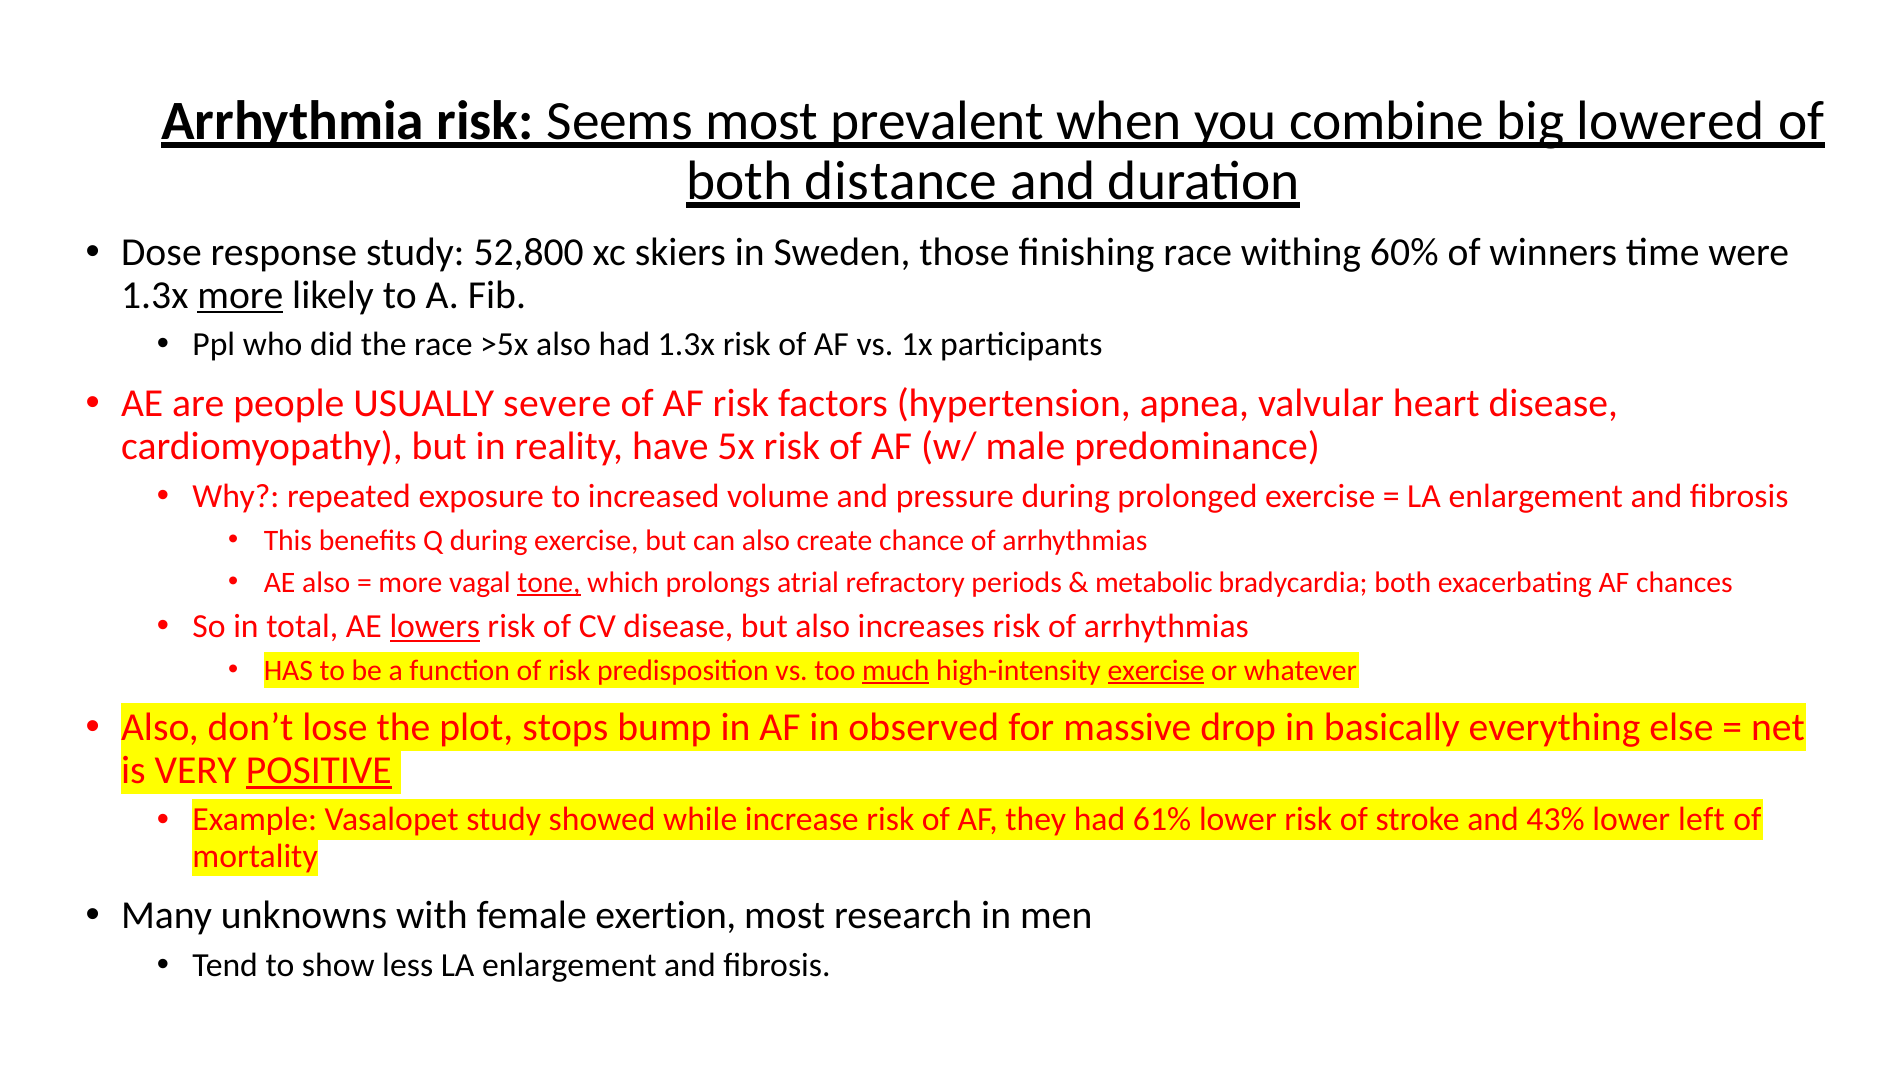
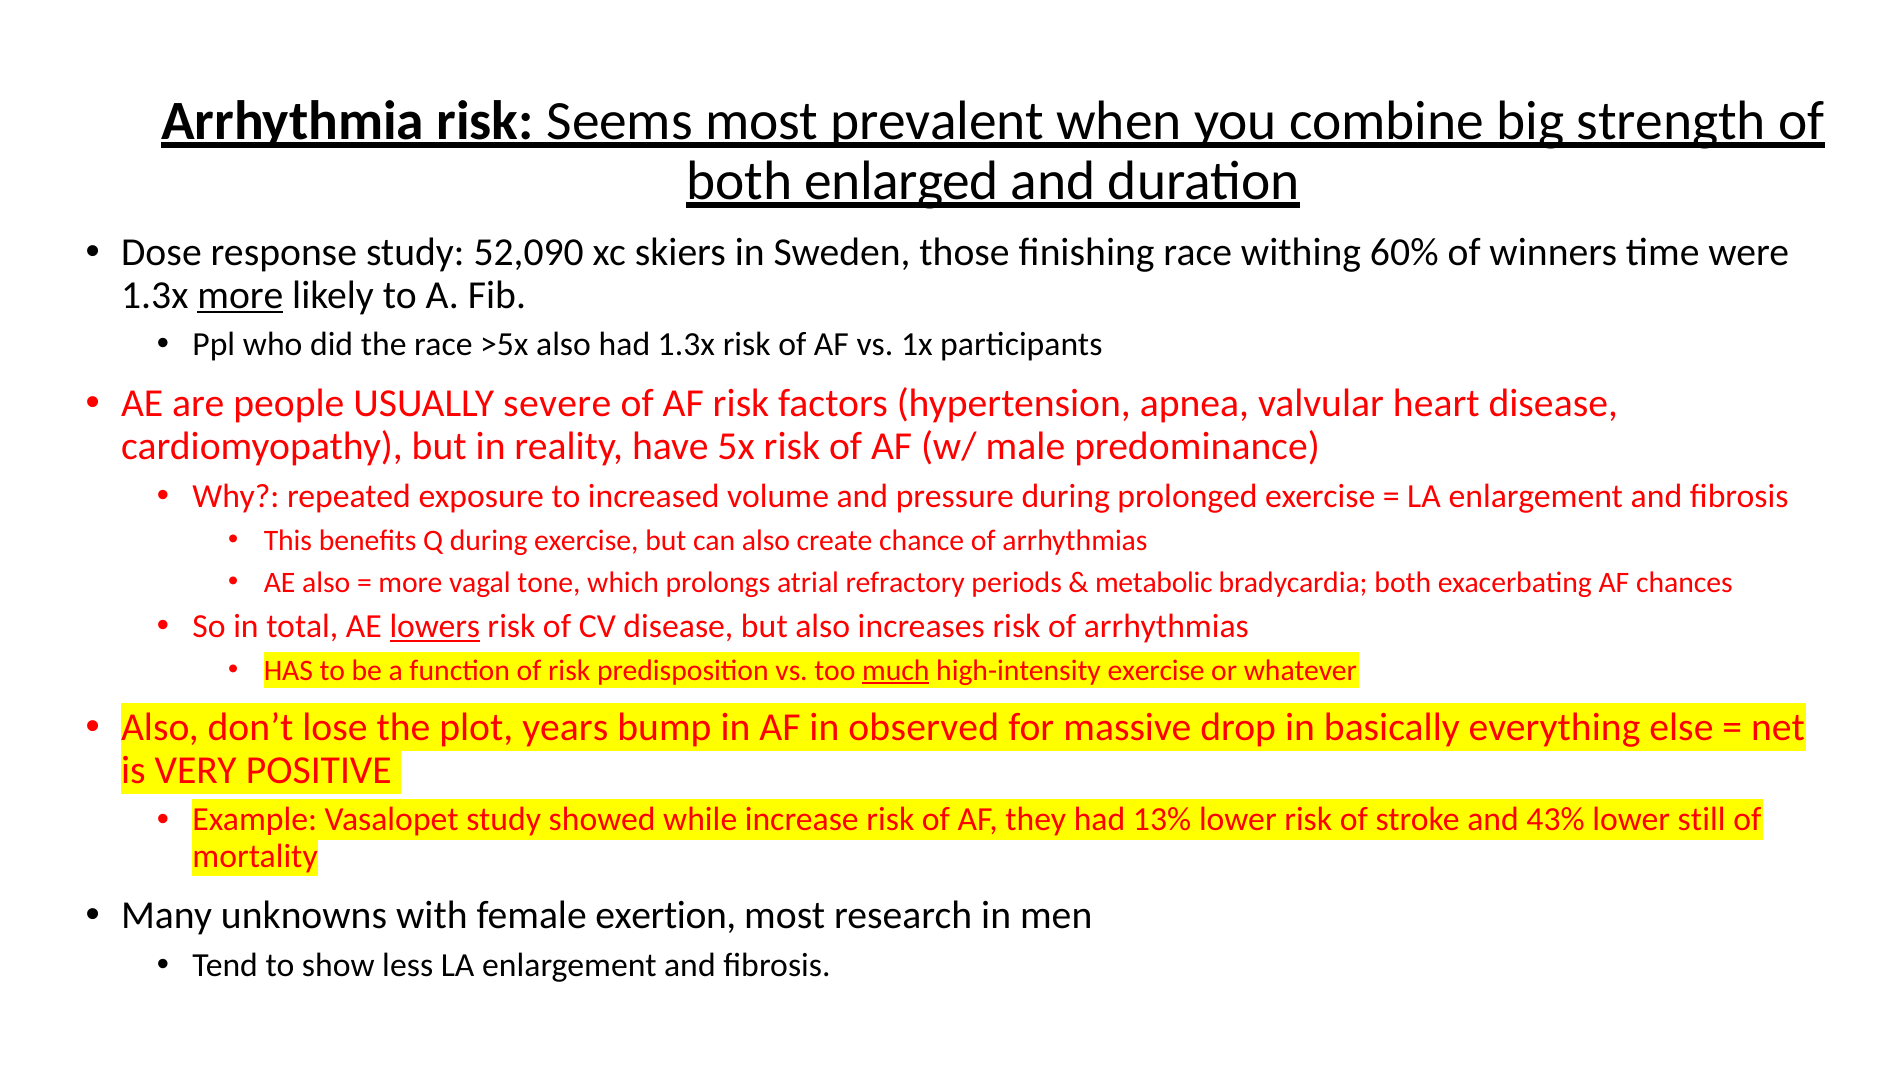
lowered: lowered -> strength
distance: distance -> enlarged
52,800: 52,800 -> 52,090
tone underline: present -> none
exercise at (1156, 671) underline: present -> none
stops: stops -> years
POSITIVE underline: present -> none
61%: 61% -> 13%
left: left -> still
